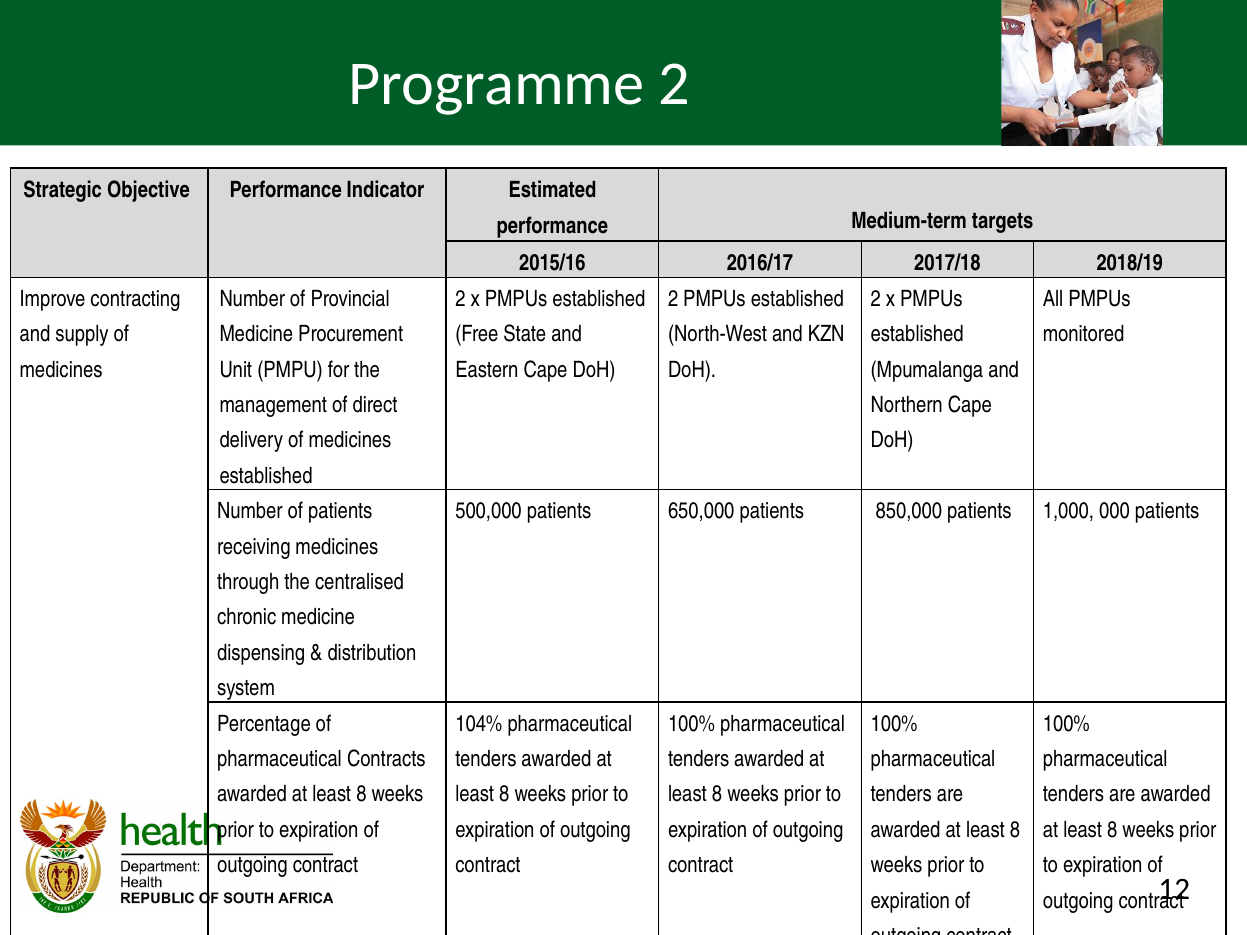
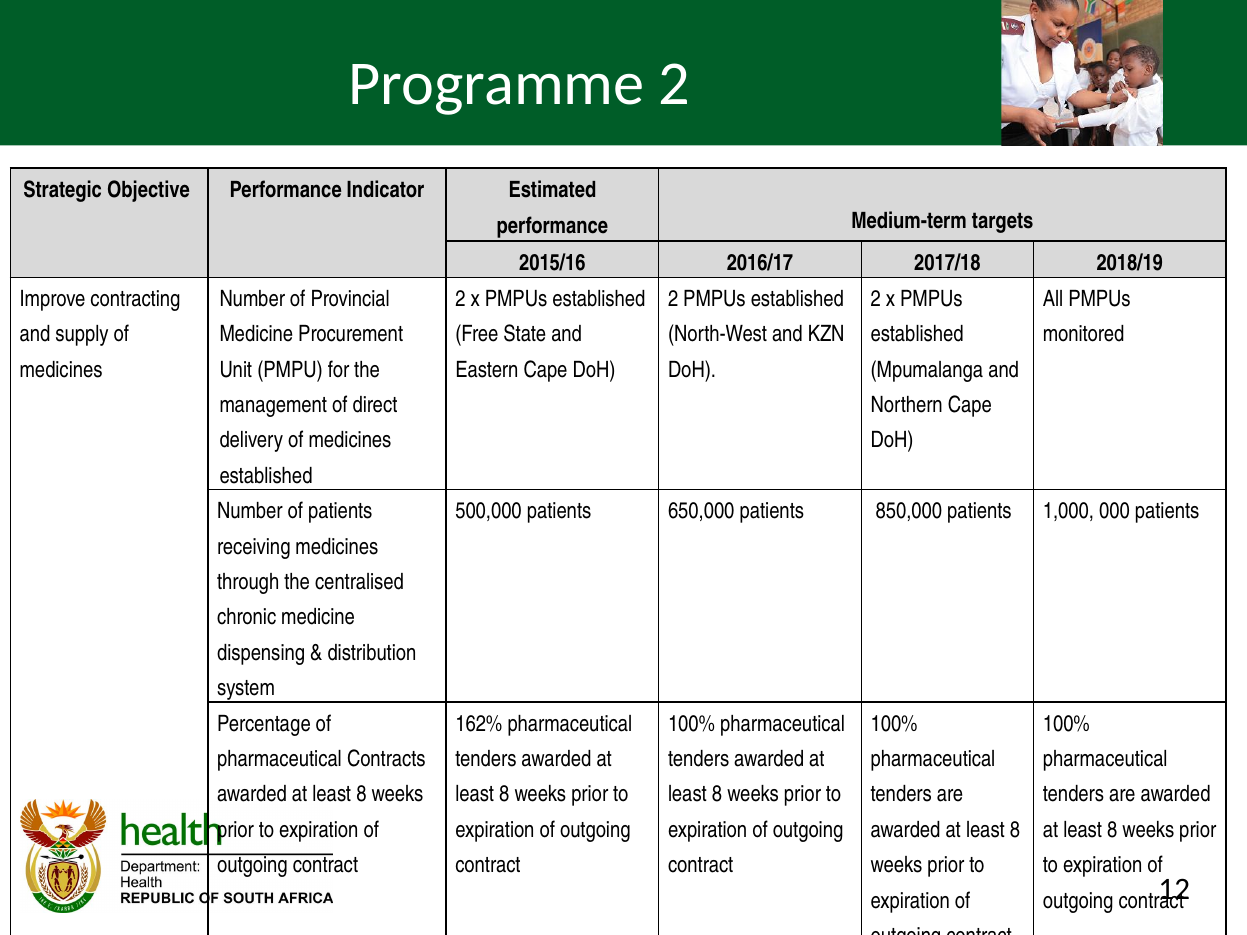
104%: 104% -> 162%
